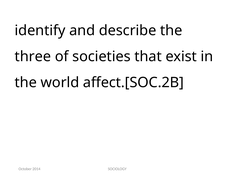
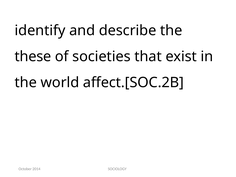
three: three -> these
